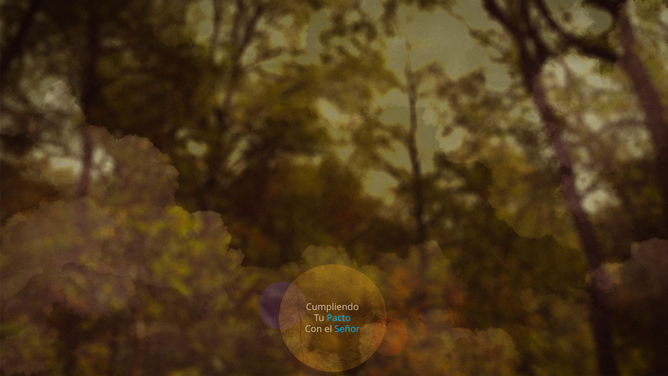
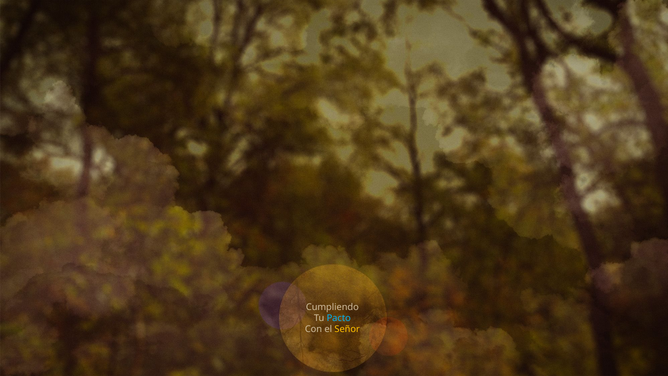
Señor colour: light blue -> yellow
